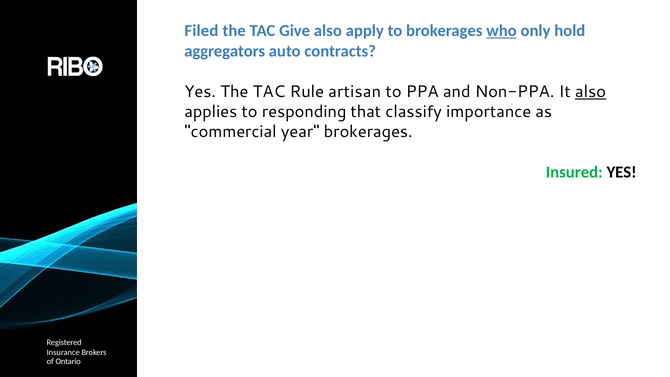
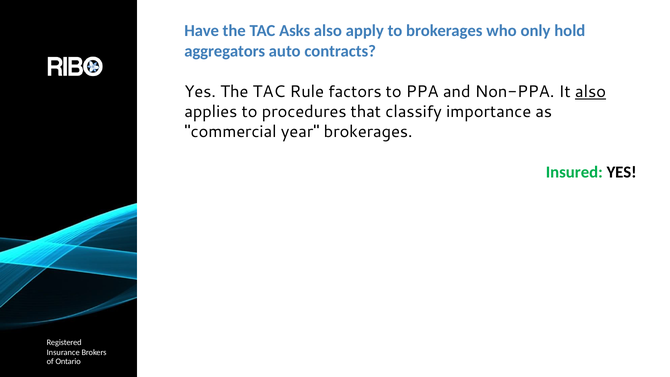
Filed: Filed -> Have
Give: Give -> Asks
who underline: present -> none
artisan: artisan -> factors
responding: responding -> procedures
